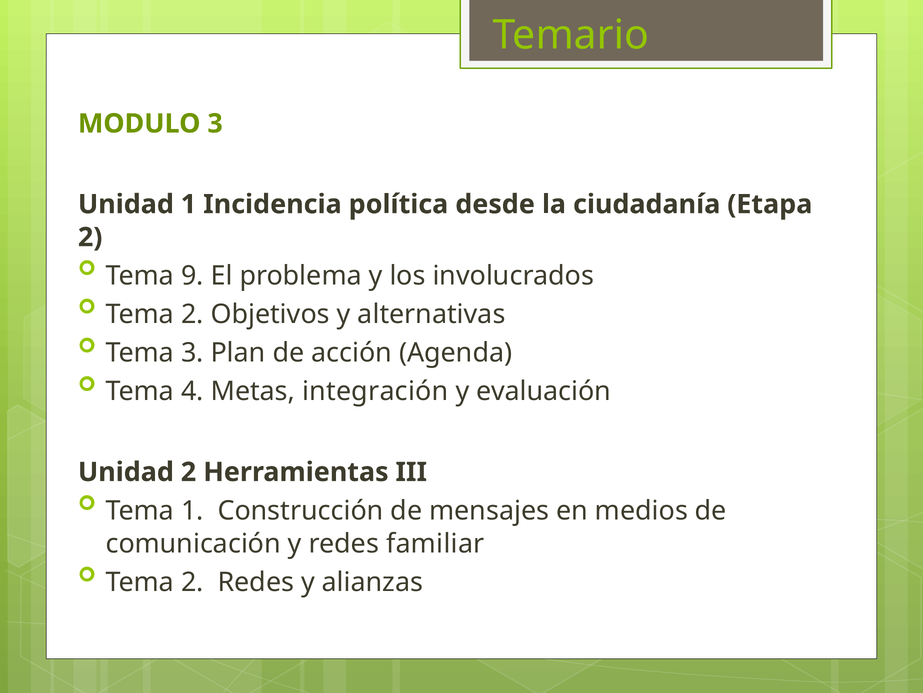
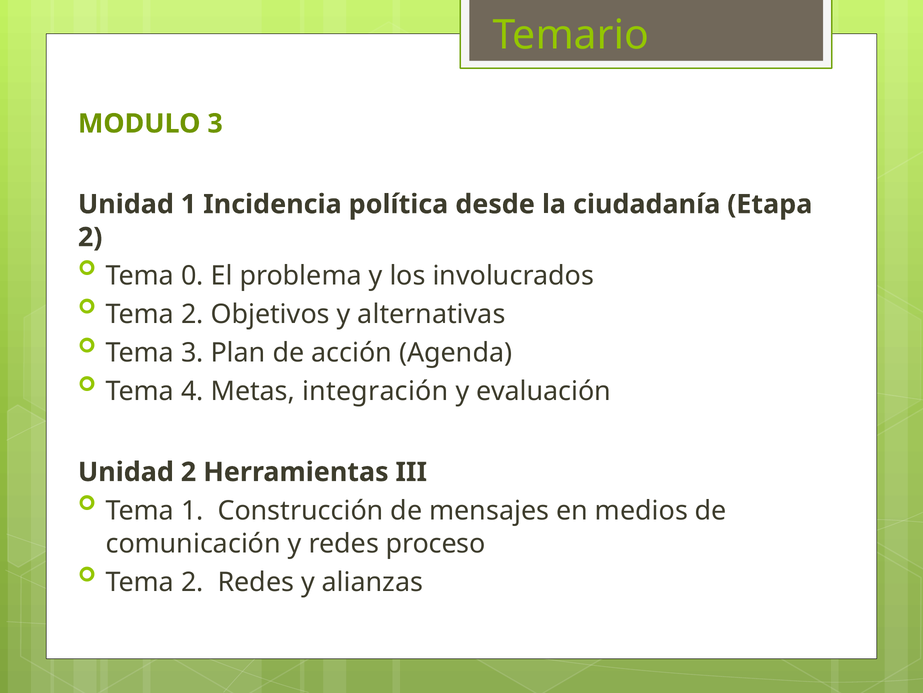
9: 9 -> 0
familiar: familiar -> proceso
